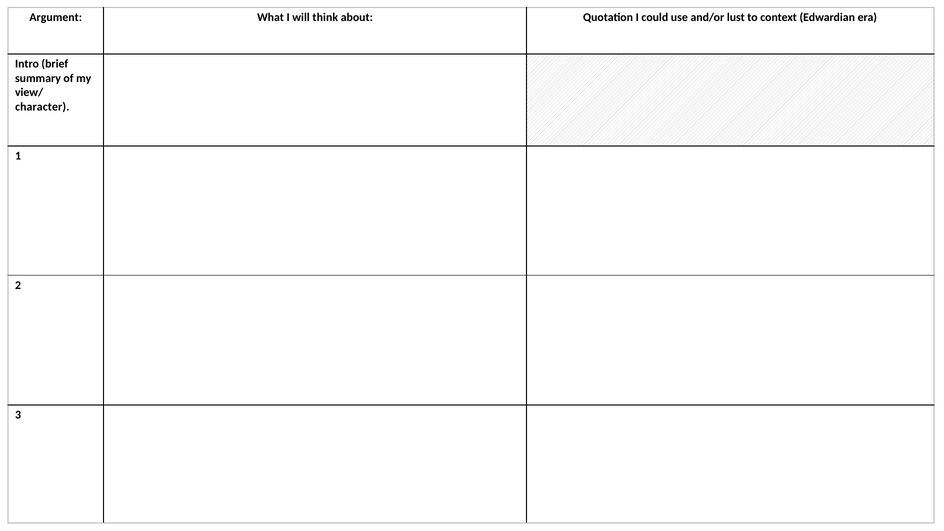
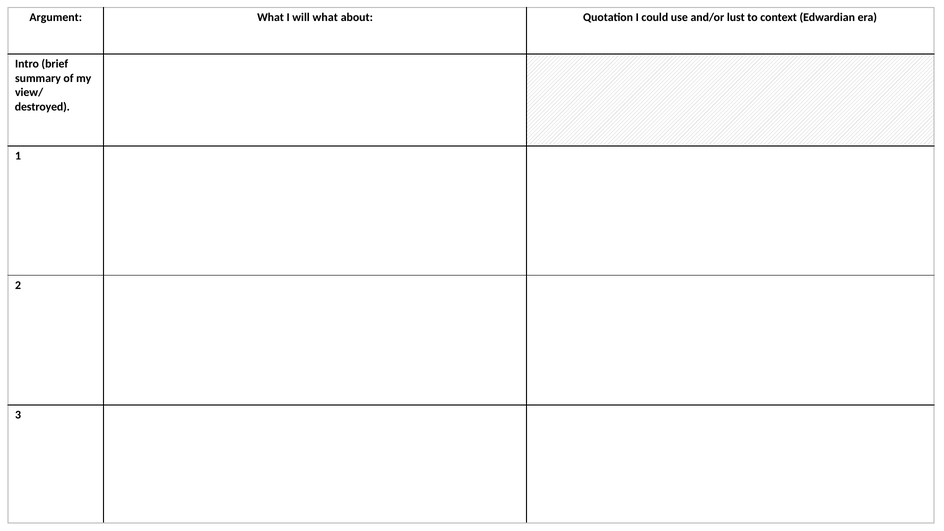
will think: think -> what
character: character -> destroyed
